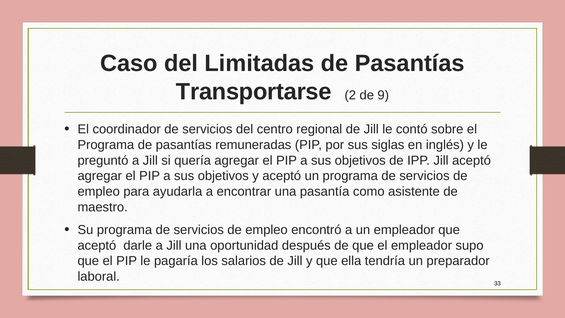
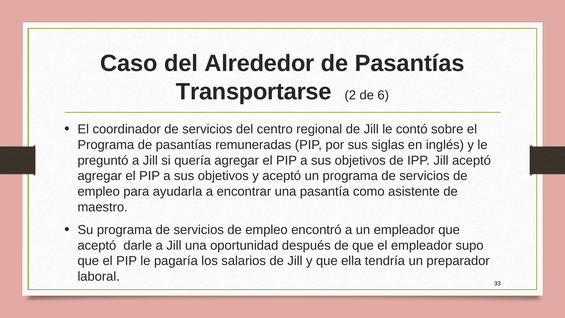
Limitadas: Limitadas -> Alrededor
9: 9 -> 6
